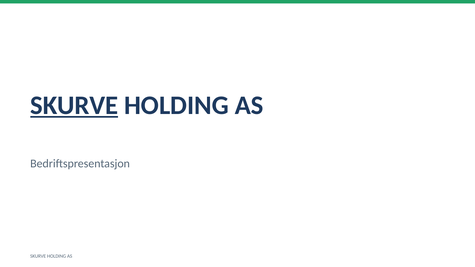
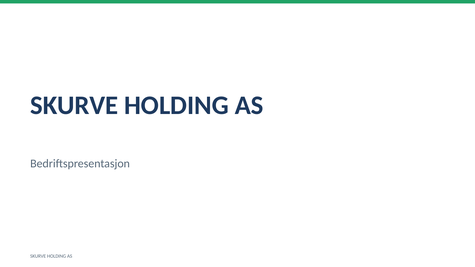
SKURVE at (74, 105) underline: present -> none
